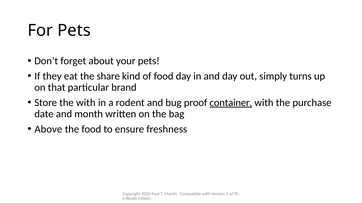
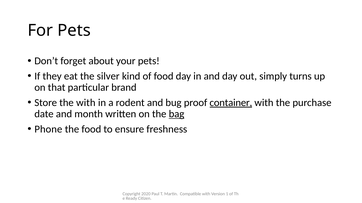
share: share -> silver
bag underline: none -> present
Above: Above -> Phone
